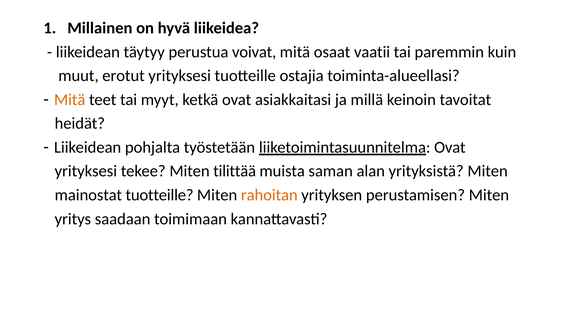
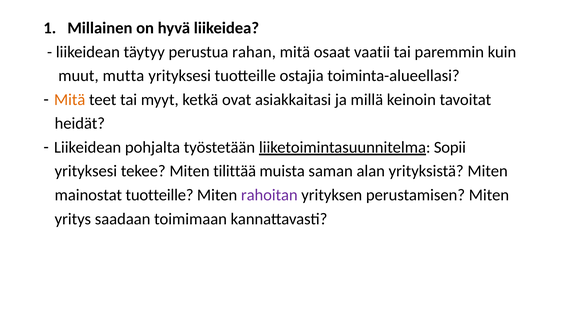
voivat: voivat -> rahan
erotut: erotut -> mutta
liiketoimintasuunnitelma Ovat: Ovat -> Sopii
rahoitan colour: orange -> purple
